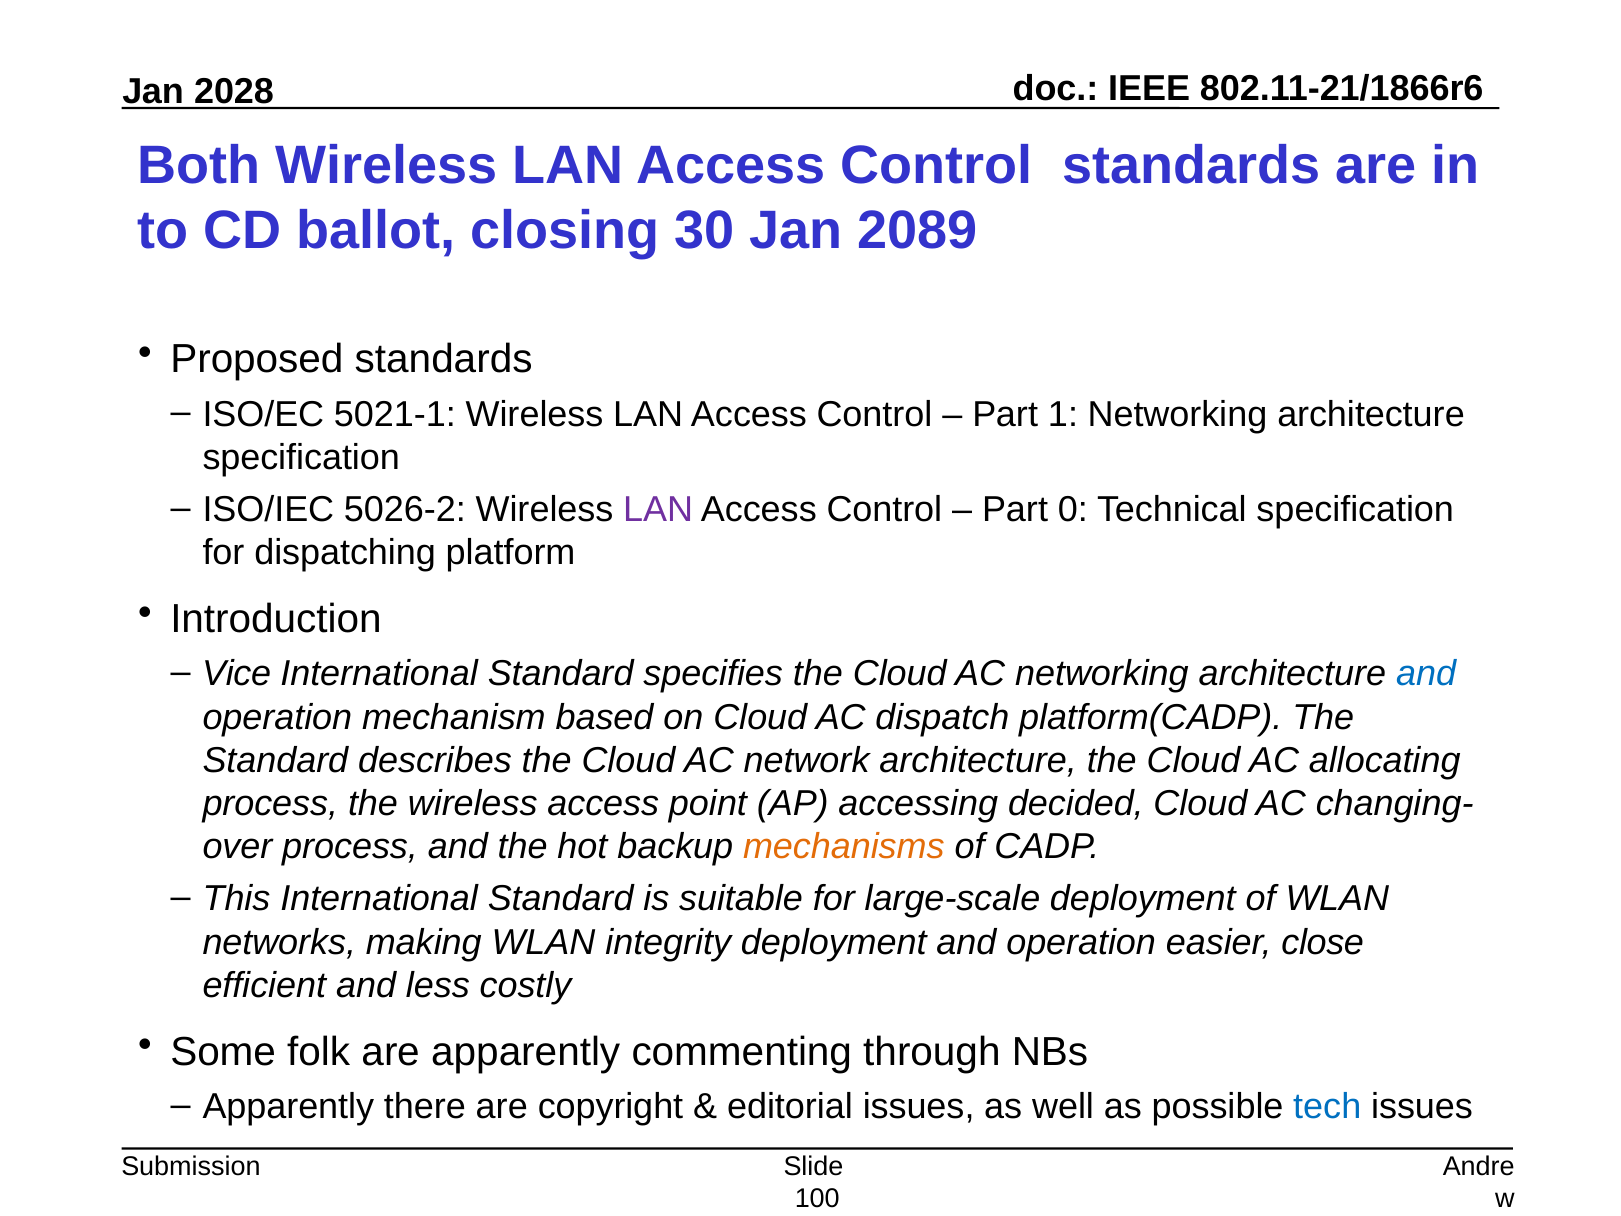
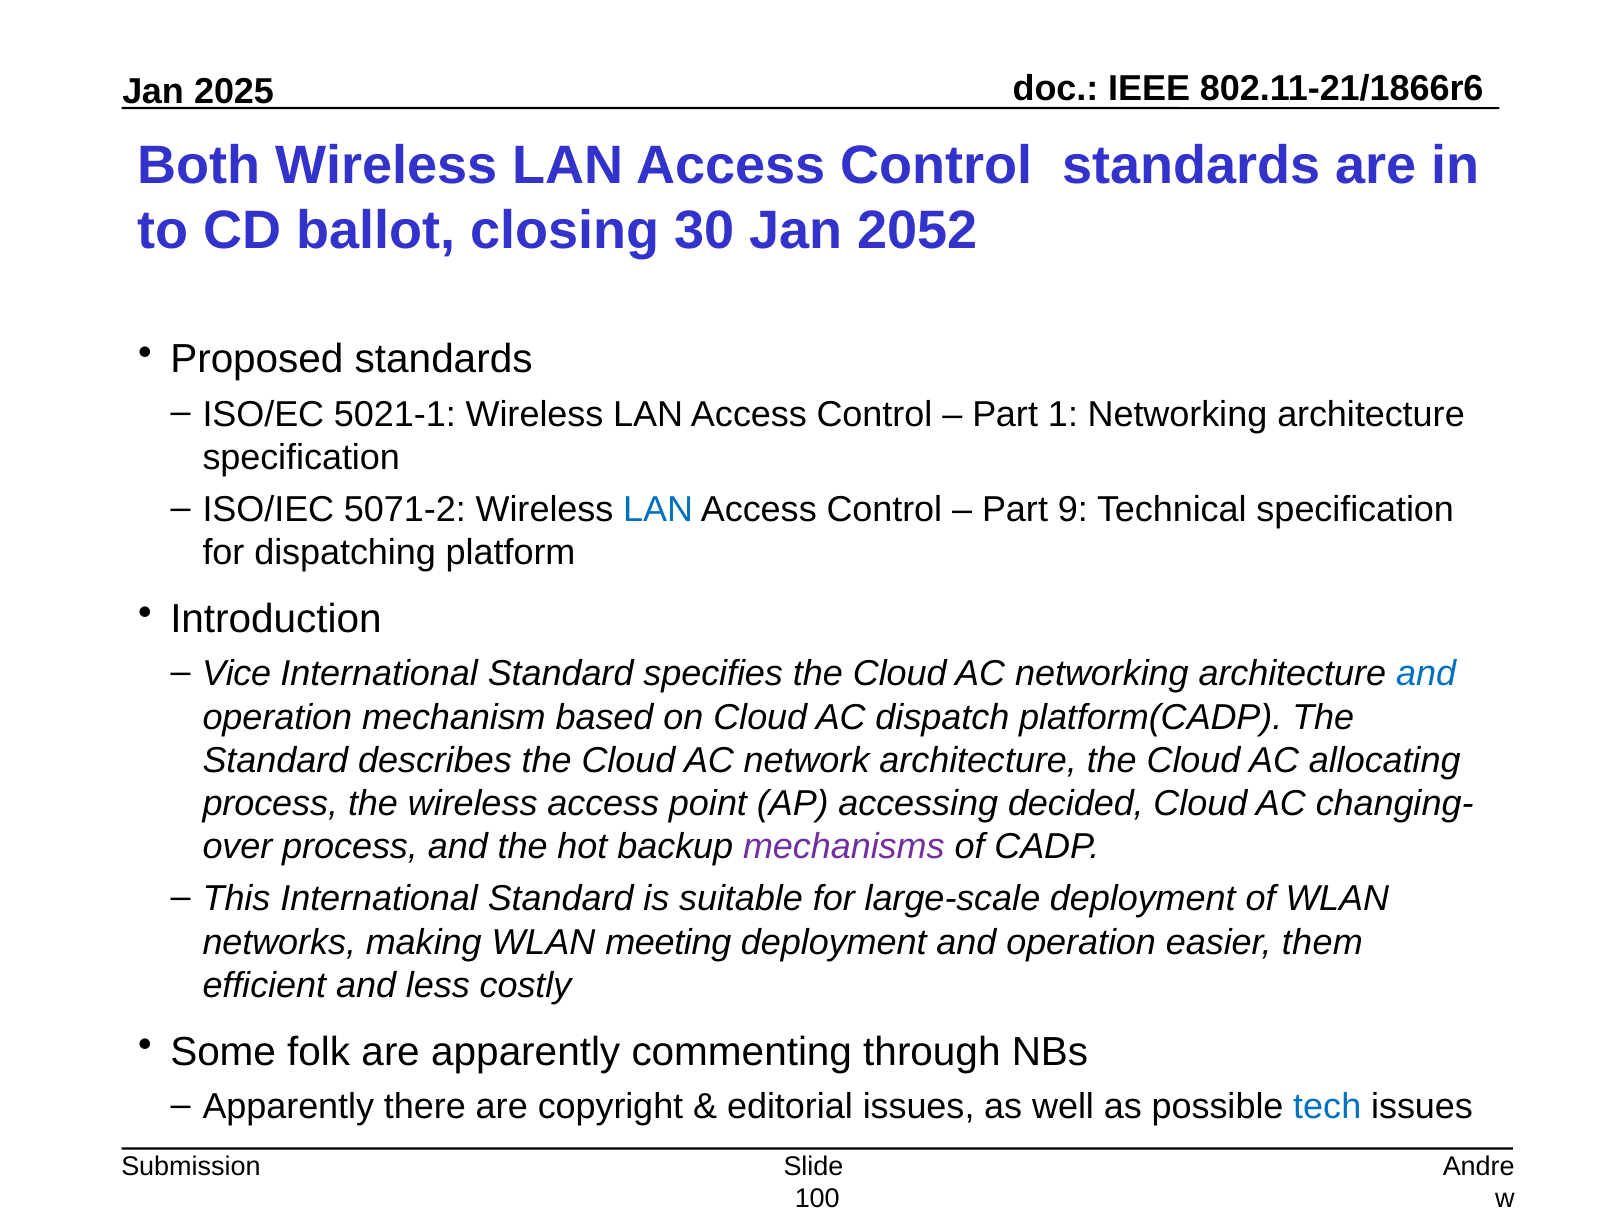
2028: 2028 -> 2025
2089: 2089 -> 2052
5026-2: 5026-2 -> 5071-2
LAN at (658, 510) colour: purple -> blue
0: 0 -> 9
mechanisms colour: orange -> purple
integrity: integrity -> meeting
close: close -> them
